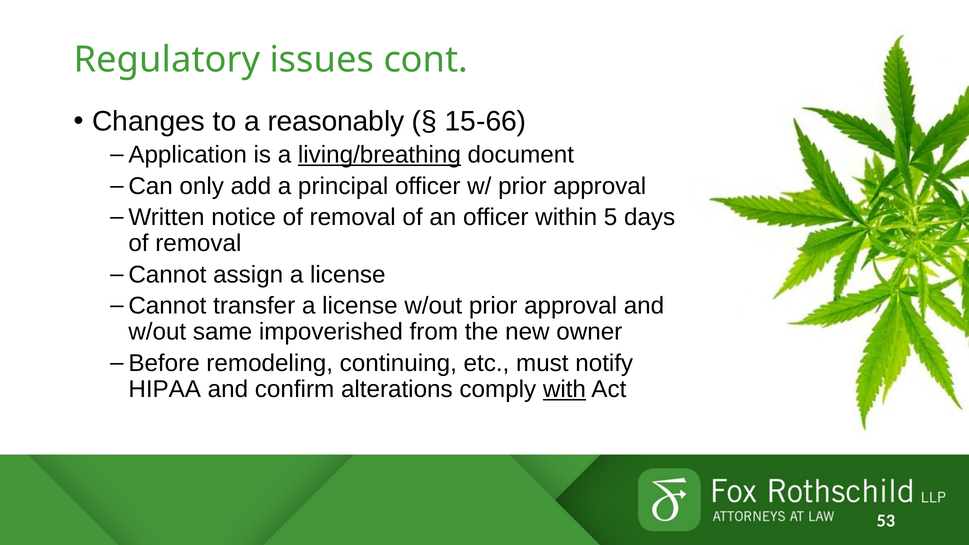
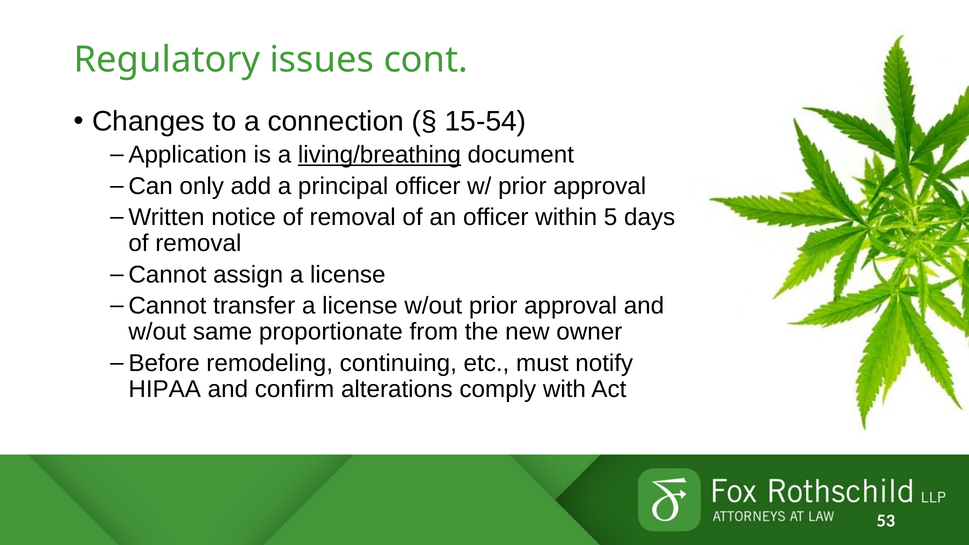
reasonably: reasonably -> connection
15-66: 15-66 -> 15-54
impoverished: impoverished -> proportionate
with underline: present -> none
